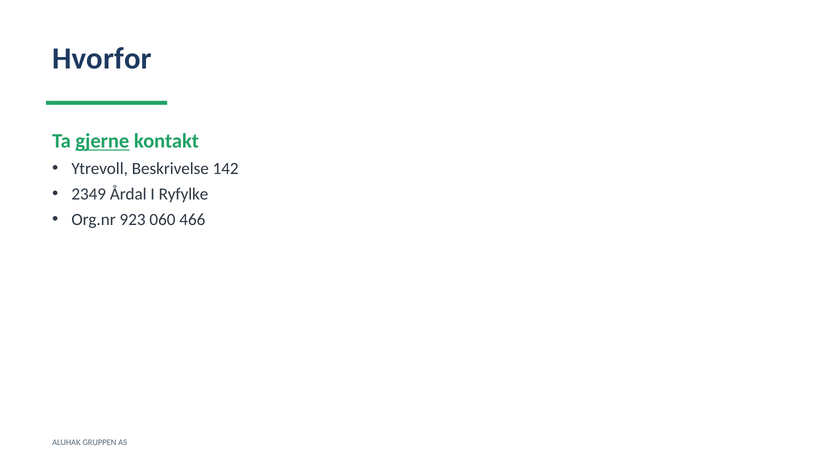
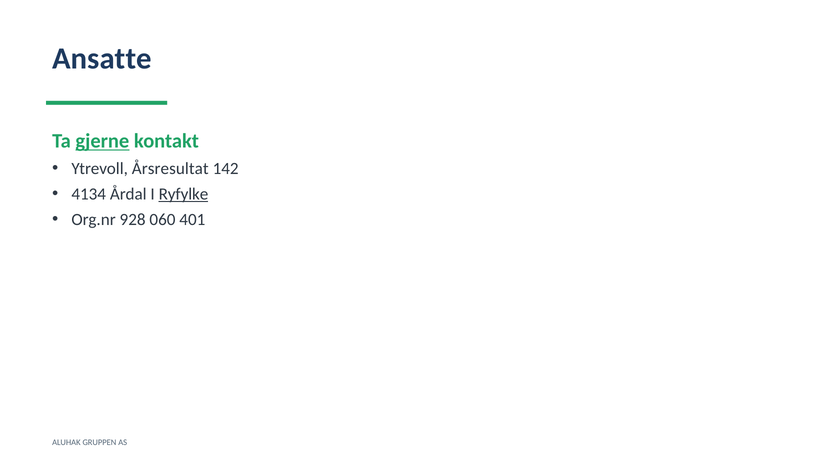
Hvorfor: Hvorfor -> Ansatte
Beskrivelse: Beskrivelse -> Årsresultat
2349: 2349 -> 4134
Ryfylke underline: none -> present
923: 923 -> 928
466: 466 -> 401
